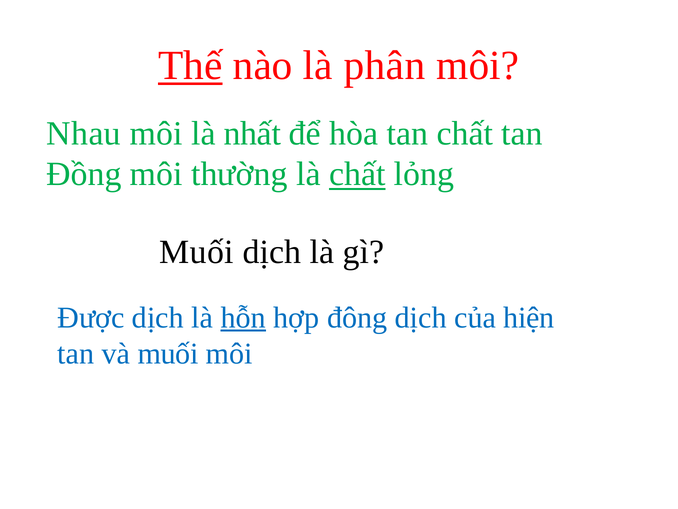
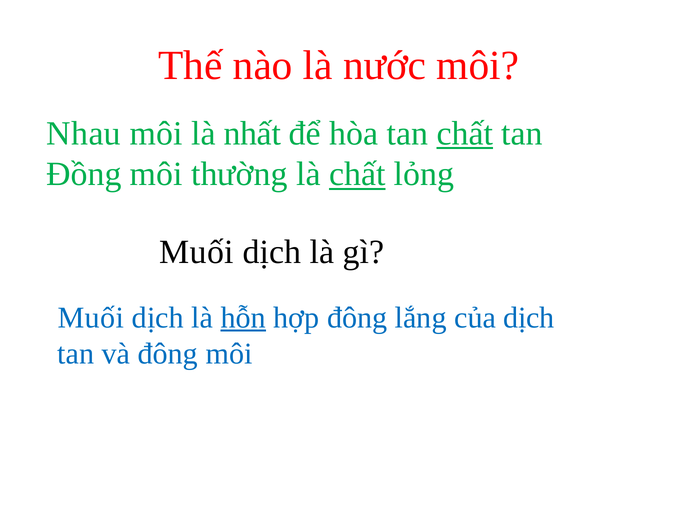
Thế underline: present -> none
phân: phân -> nước
chất at (465, 133) underline: none -> present
Được at (91, 317): Được -> Muối
đông dịch: dịch -> lắng
của hiện: hiện -> dịch
và muối: muối -> đông
